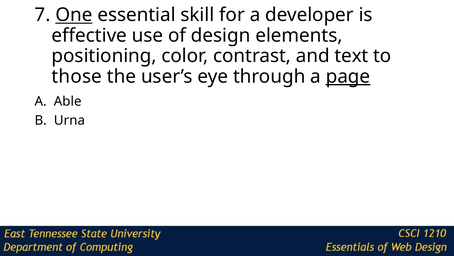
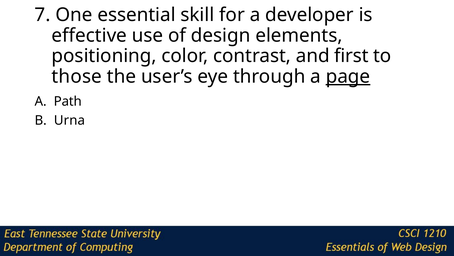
One underline: present -> none
text: text -> first
Able: Able -> Path
